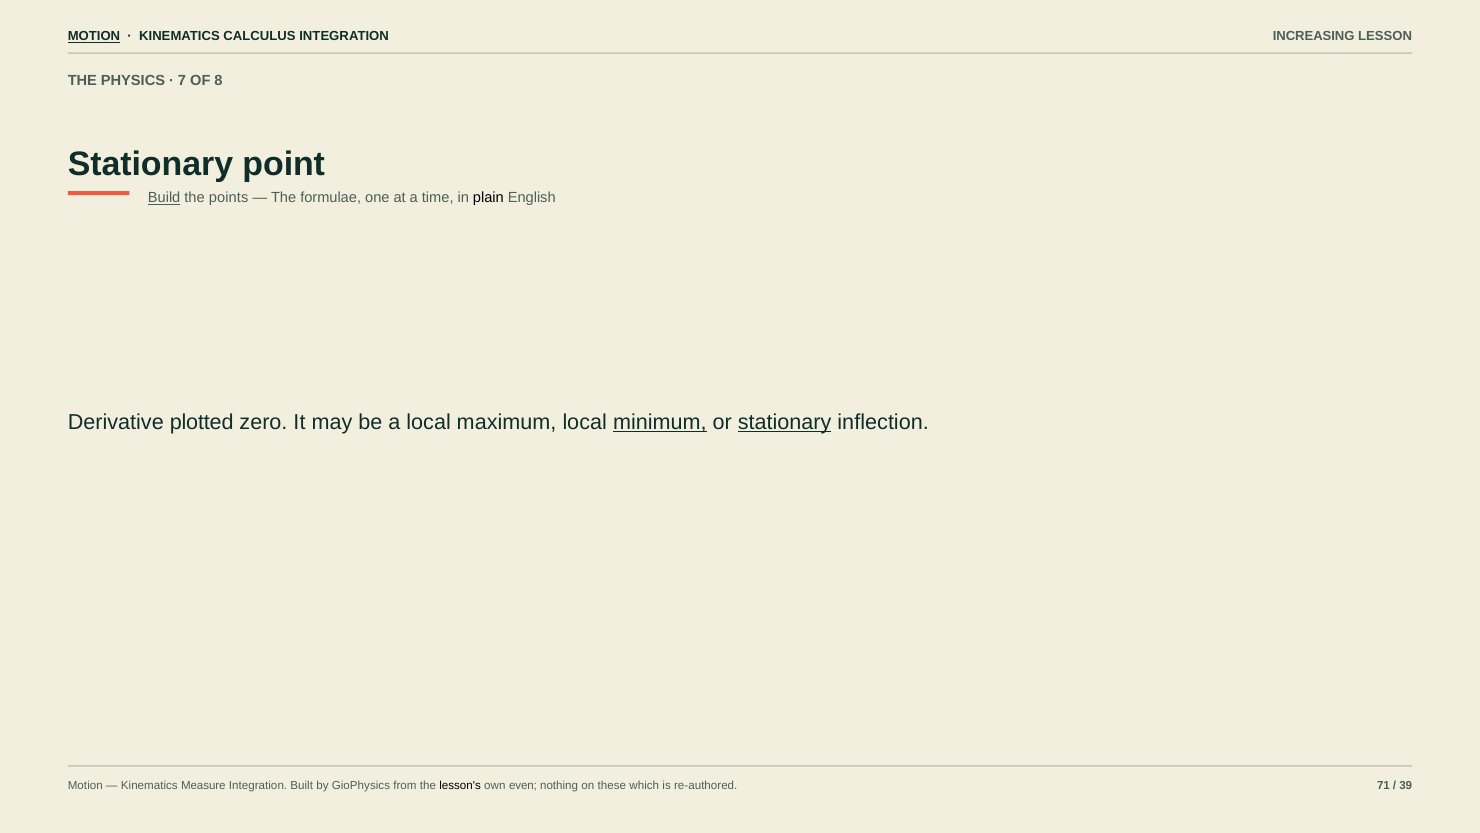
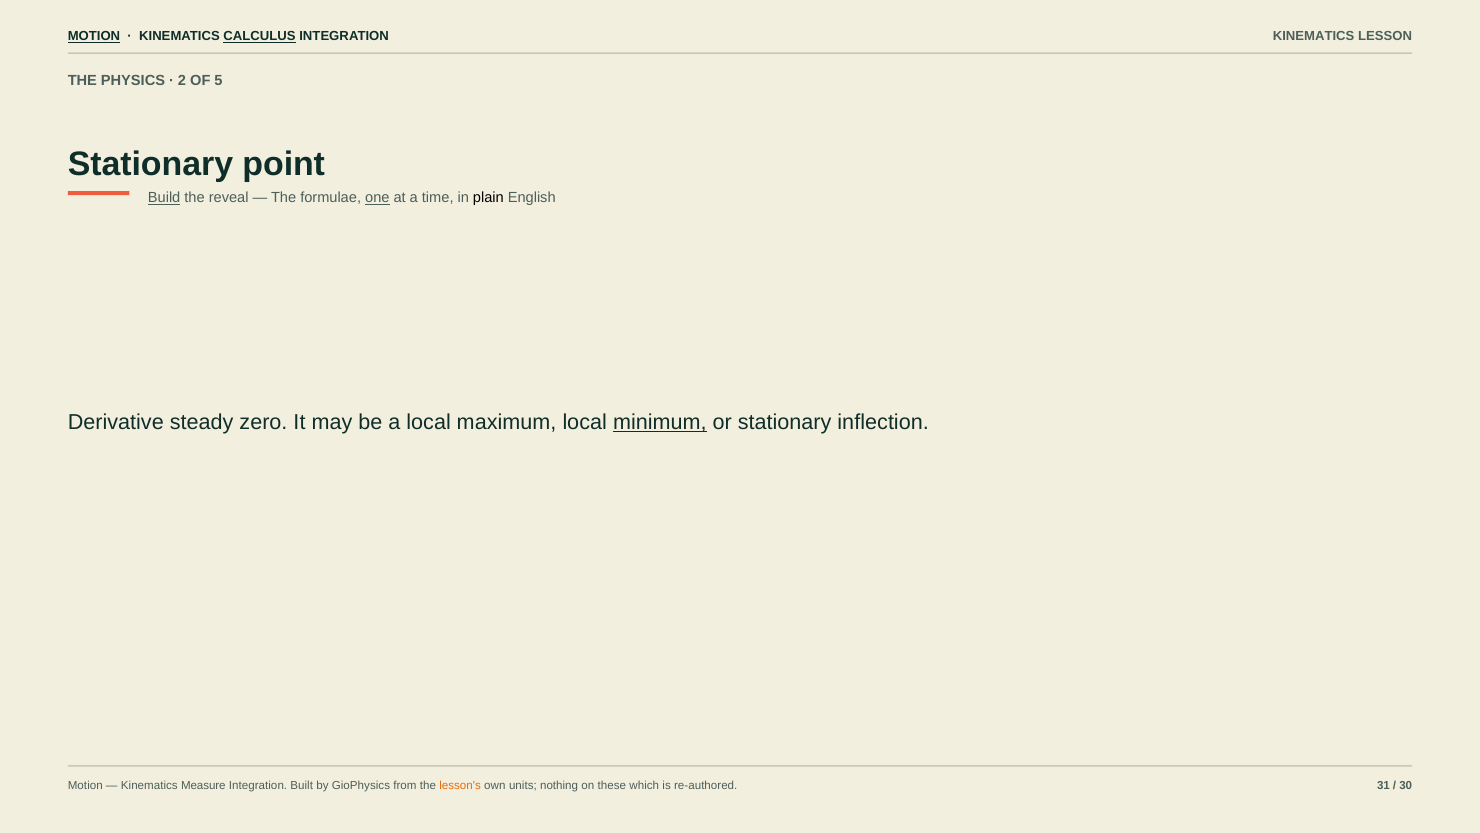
CALCULUS underline: none -> present
INTEGRATION INCREASING: INCREASING -> KINEMATICS
7: 7 -> 2
8: 8 -> 5
points: points -> reveal
one underline: none -> present
plotted: plotted -> steady
stationary at (785, 422) underline: present -> none
lesson's colour: black -> orange
even: even -> units
71: 71 -> 31
39: 39 -> 30
